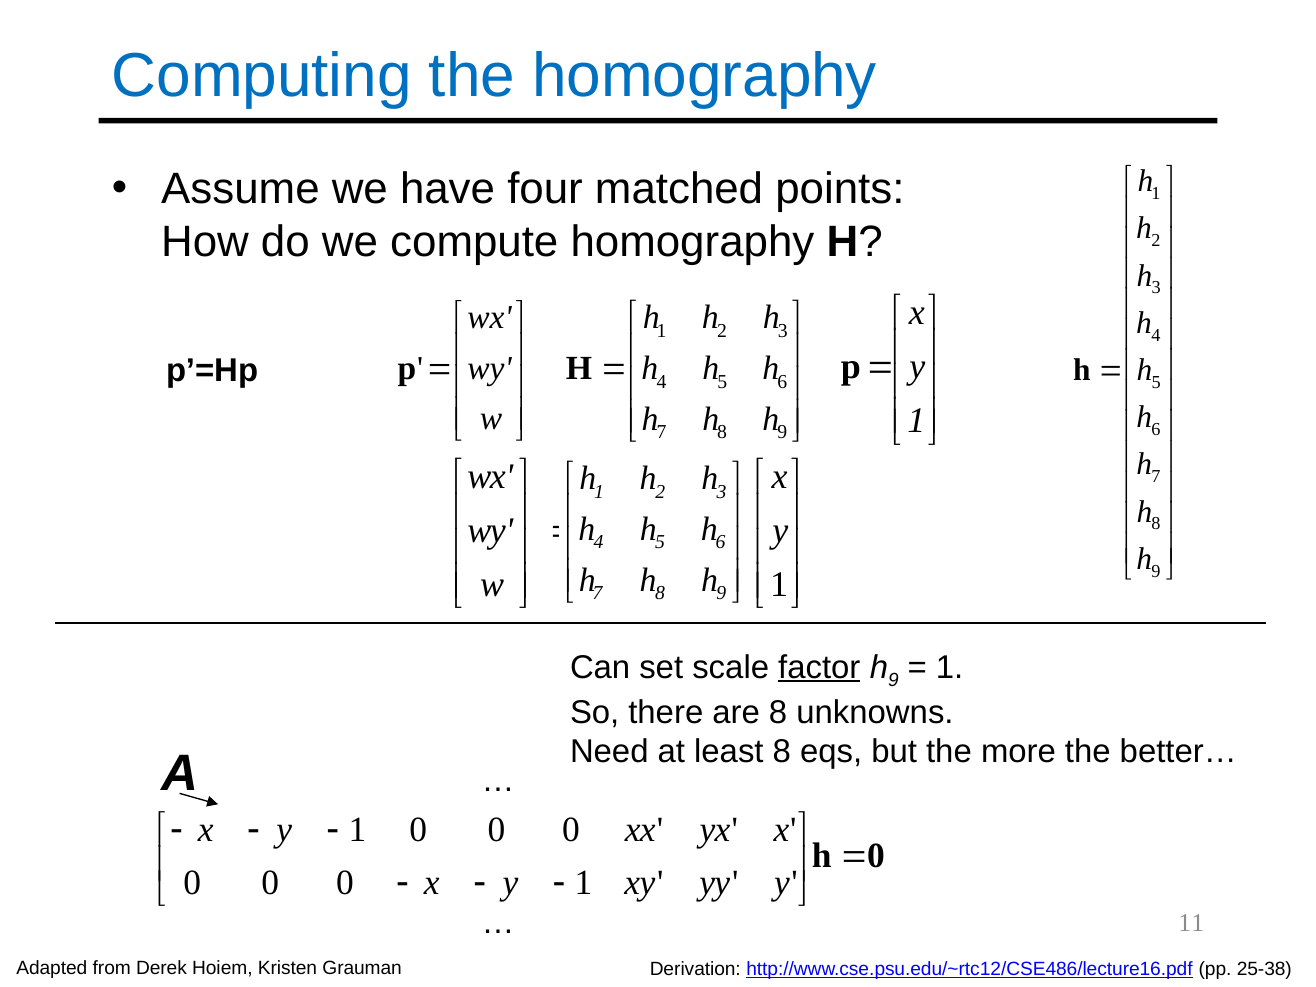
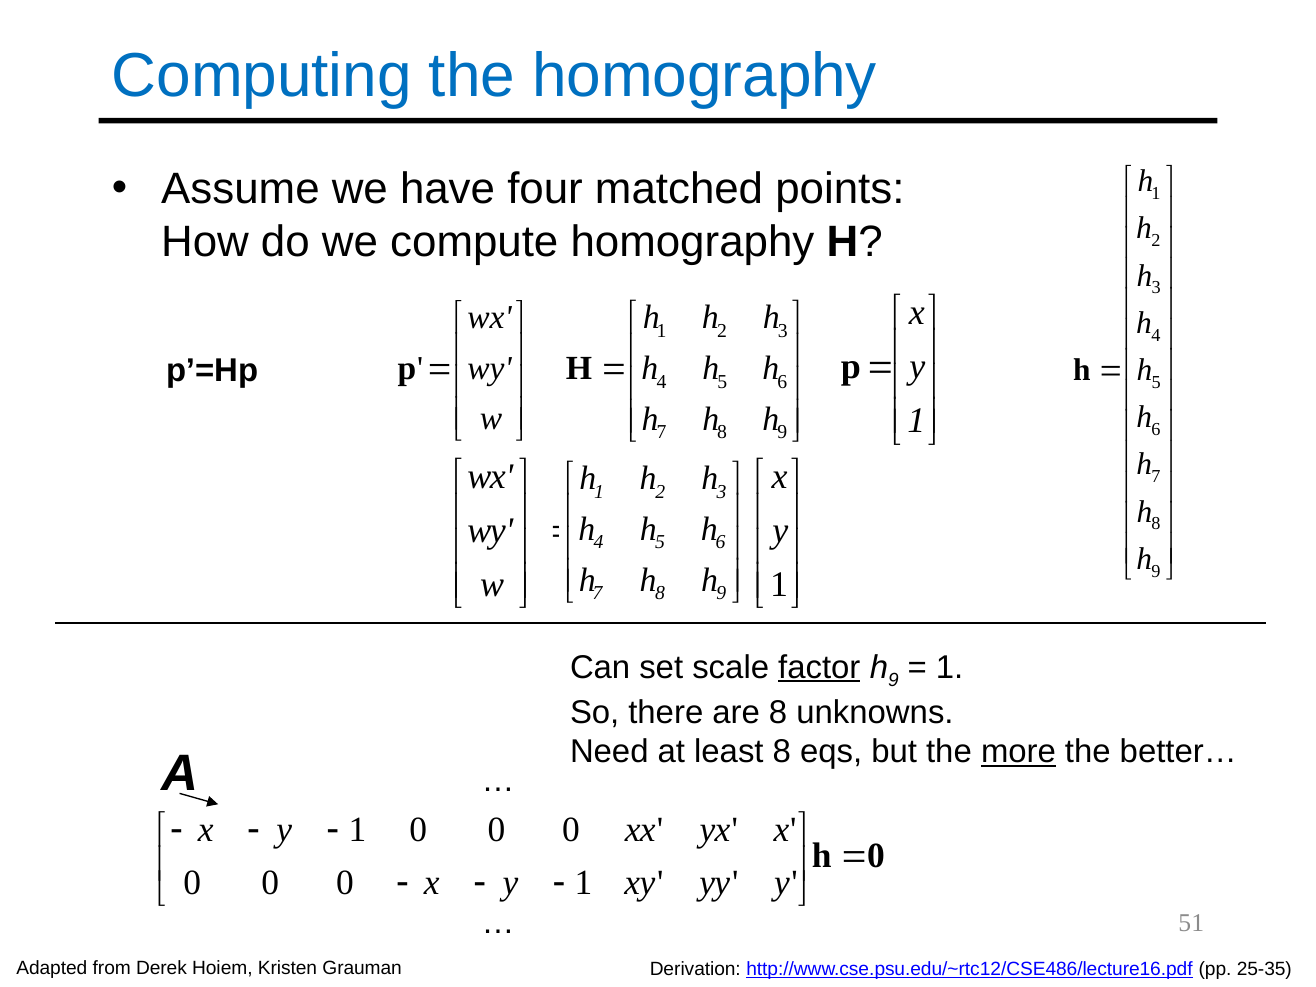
more underline: none -> present
11: 11 -> 51
25-38: 25-38 -> 25-35
